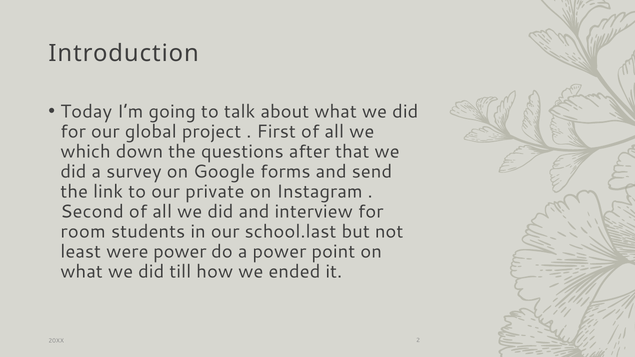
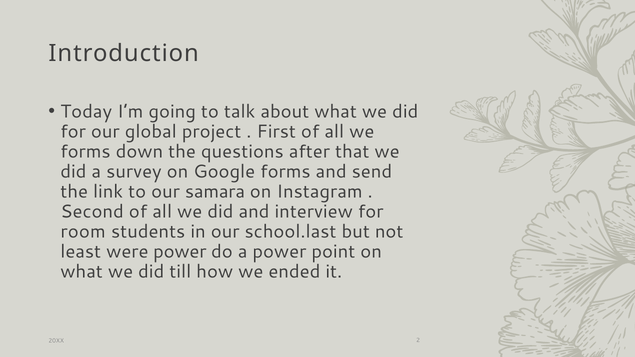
which at (85, 152): which -> forms
private: private -> samara
